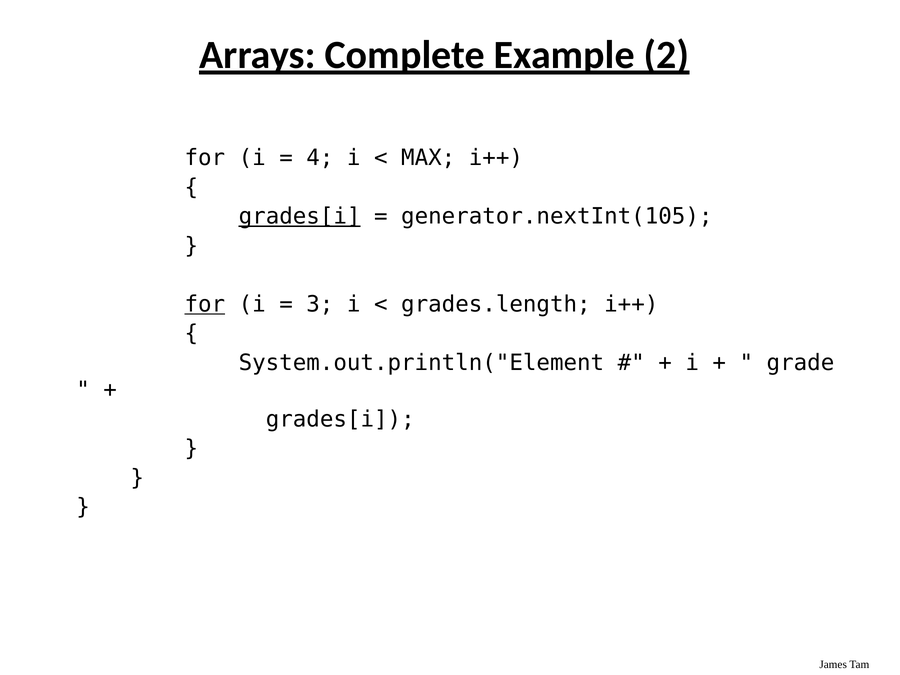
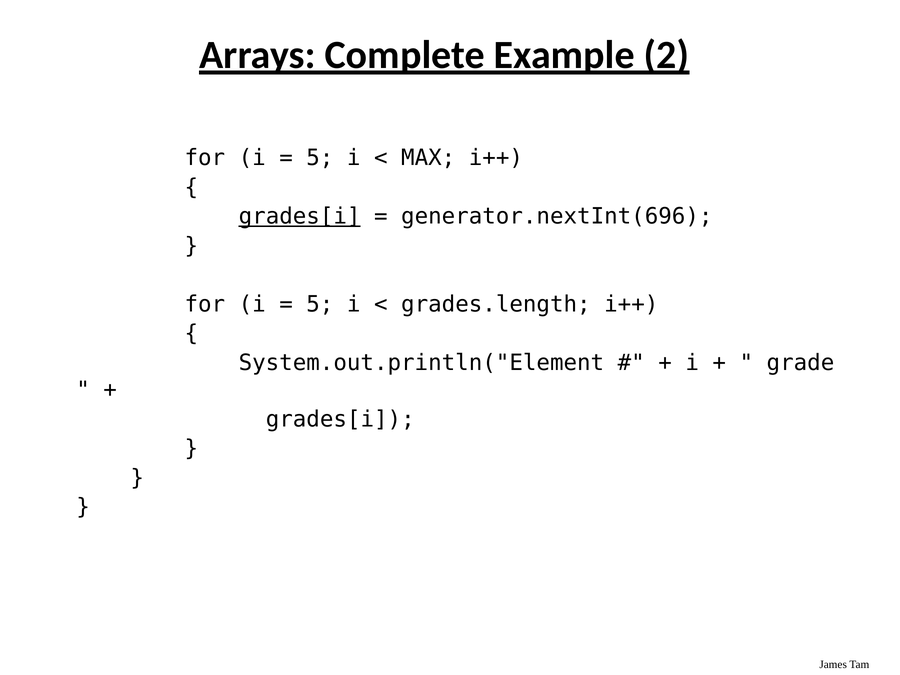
4 at (320, 158): 4 -> 5
generator.nextInt(105: generator.nextInt(105 -> generator.nextInt(696
for at (205, 304) underline: present -> none
3 at (320, 304): 3 -> 5
